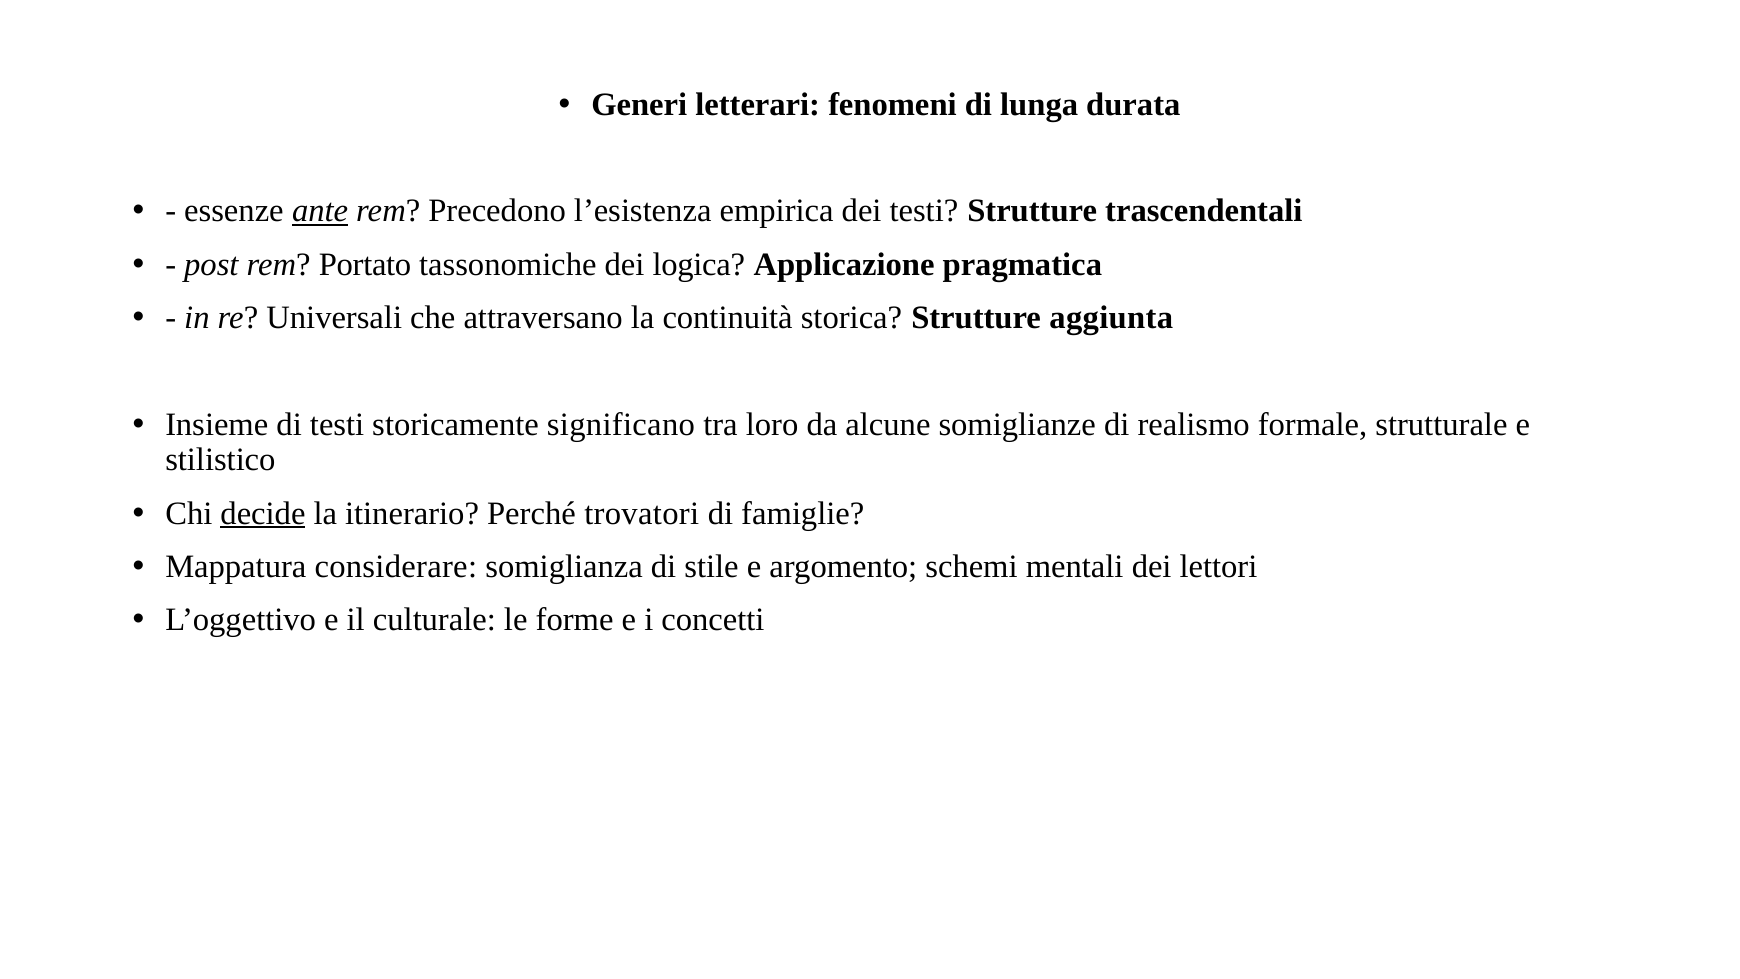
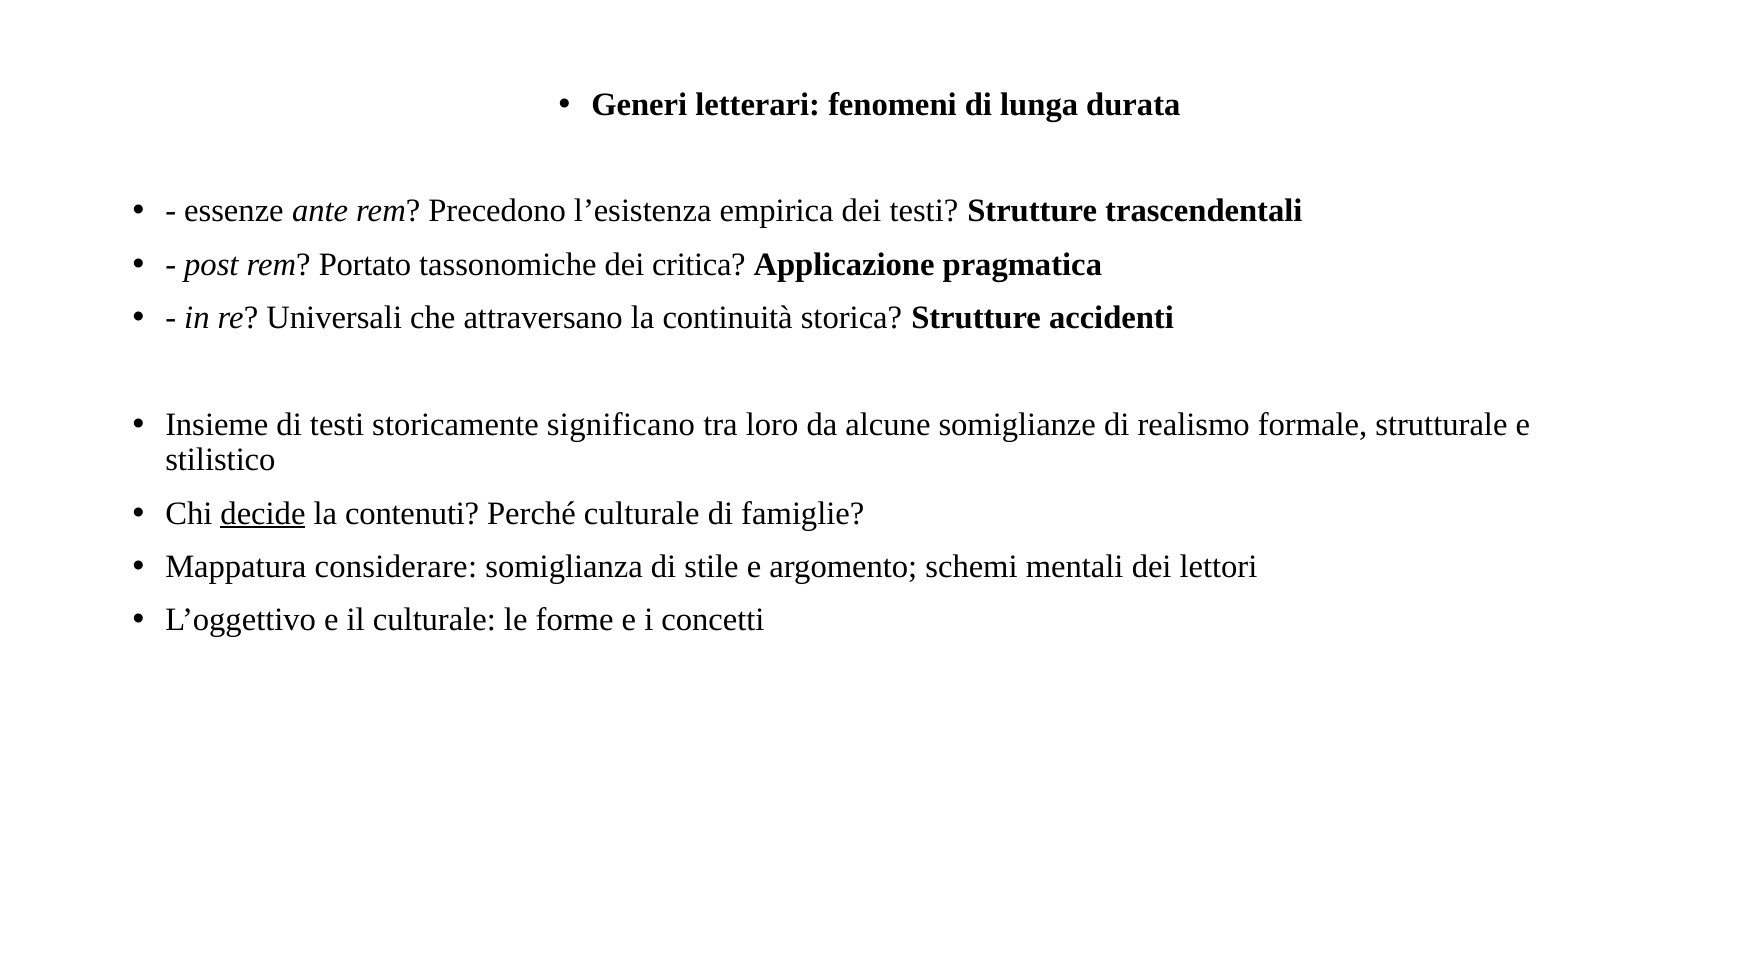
ante underline: present -> none
logica: logica -> critica
aggiunta: aggiunta -> accidenti
itinerario: itinerario -> contenuti
Perché trovatori: trovatori -> culturale
